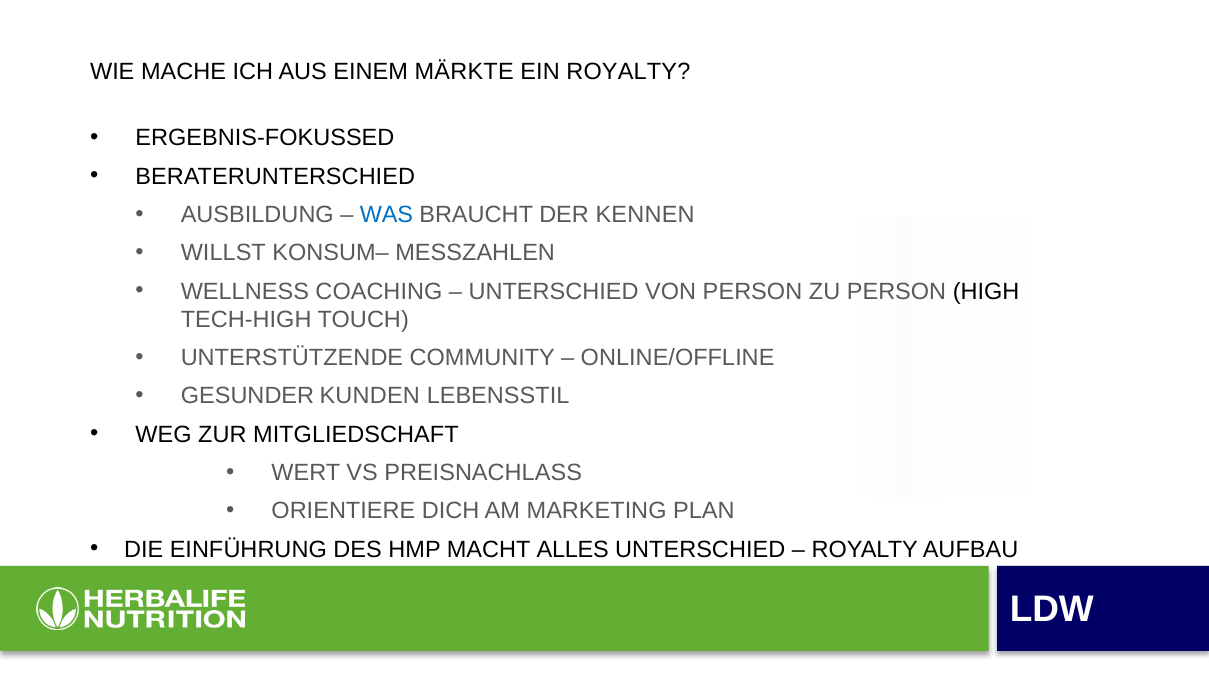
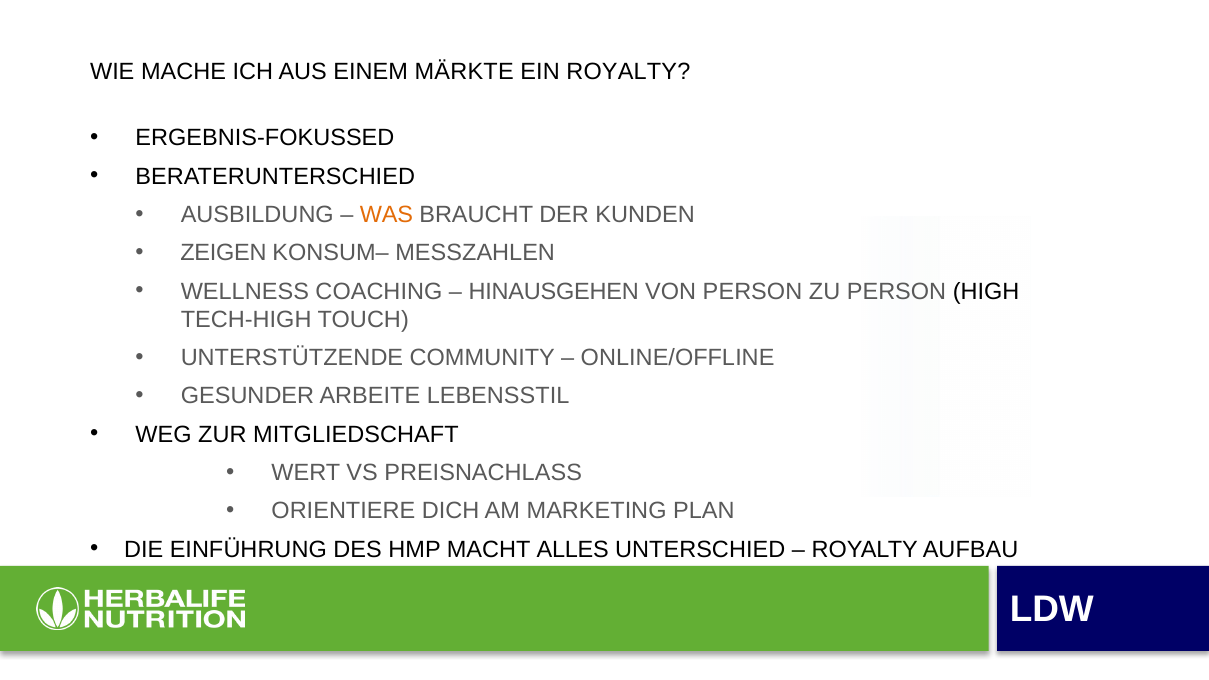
WAS colour: blue -> orange
KENNEN: KENNEN -> KUNDEN
WILLST: WILLST -> ZEIGEN
UNTERSCHIED at (554, 291): UNTERSCHIED -> HINAUSGEHEN
KUNDEN: KUNDEN -> ARBEITE
